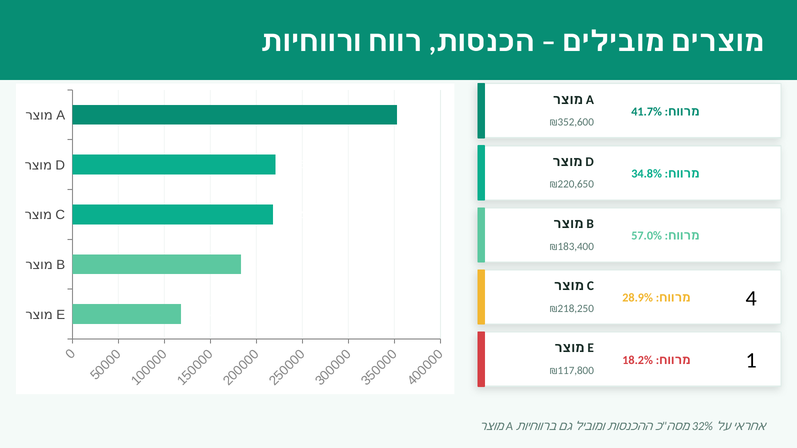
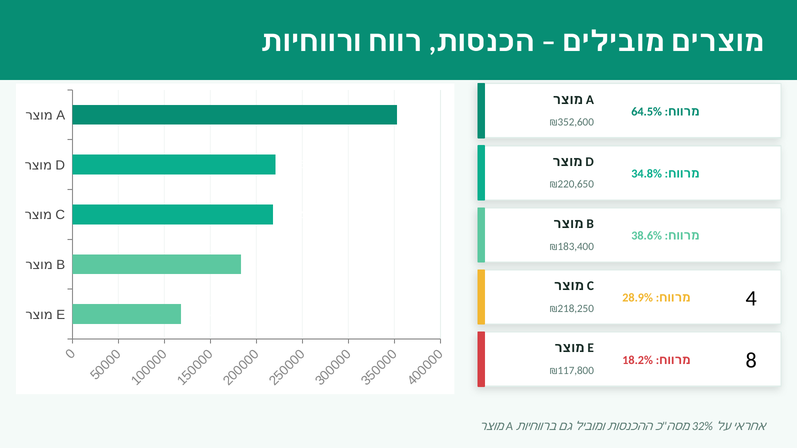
41.7%: 41.7% -> 64.5%
57.0%: 57.0% -> 38.6%
1 at (751, 361): 1 -> 8
